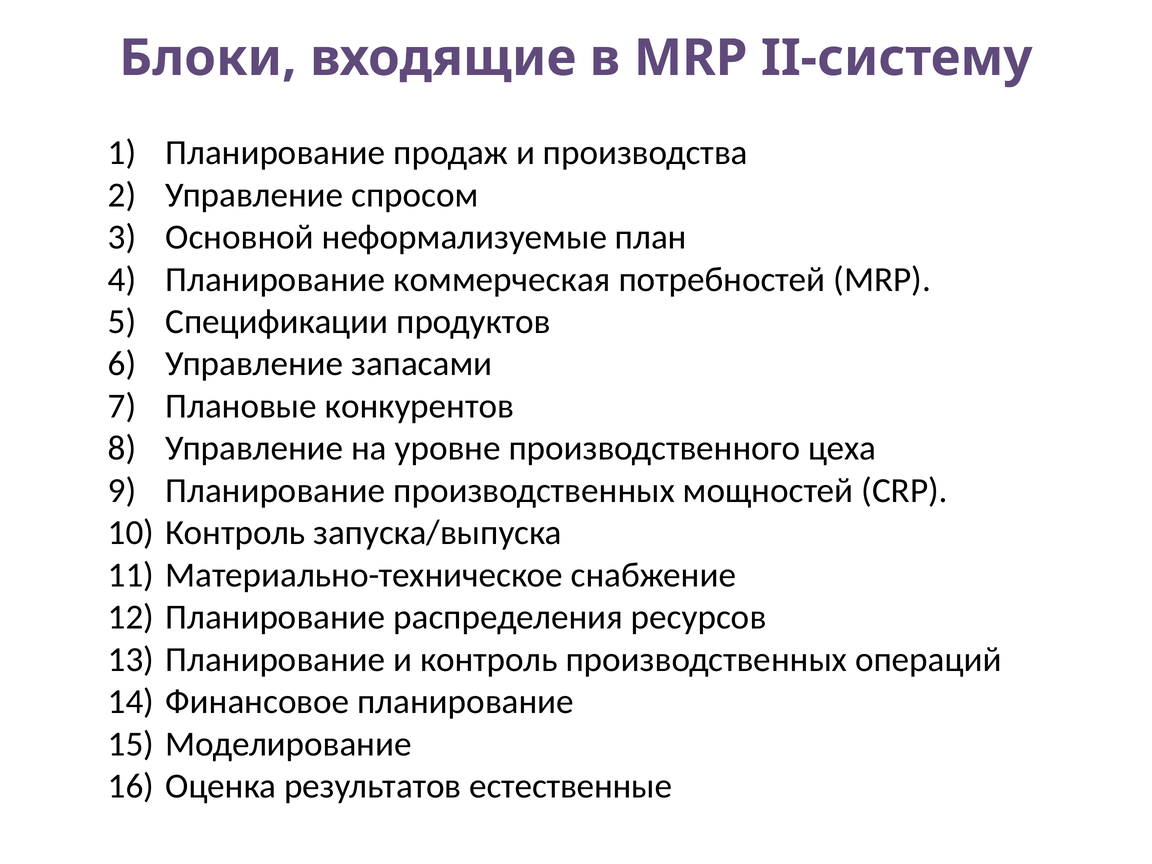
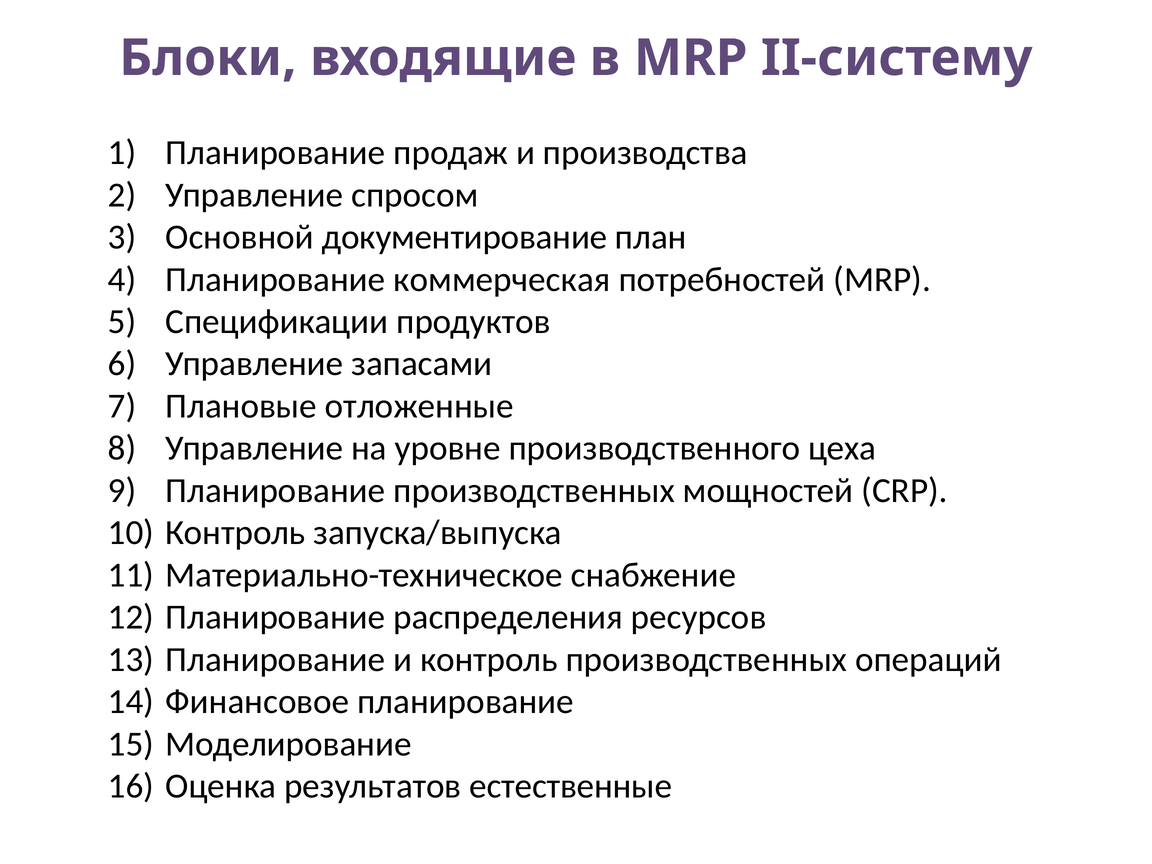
неформализуемые: неформализуемые -> документирование
конкурентов: конкурентов -> отложенные
